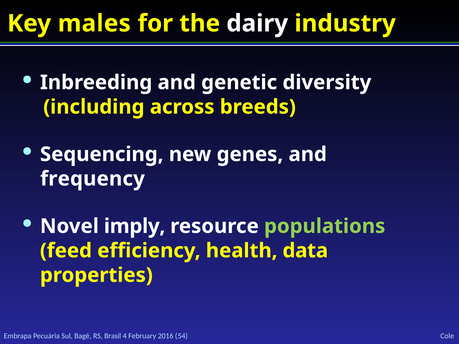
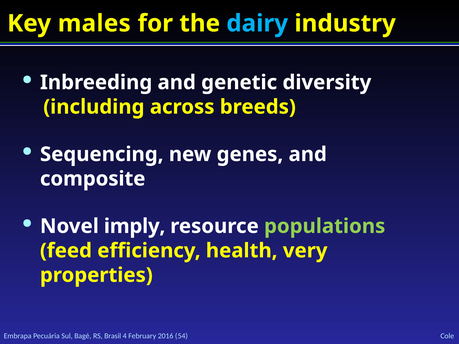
dairy colour: white -> light blue
frequency: frequency -> composite
data: data -> very
